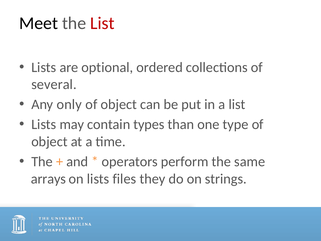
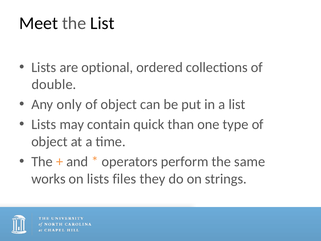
List at (102, 23) colour: red -> black
several: several -> double
types: types -> quick
arrays: arrays -> works
